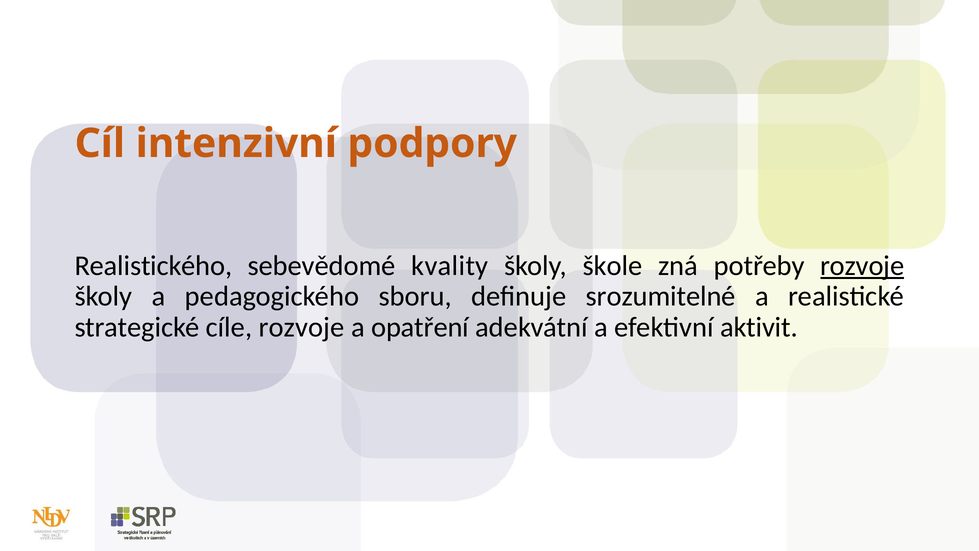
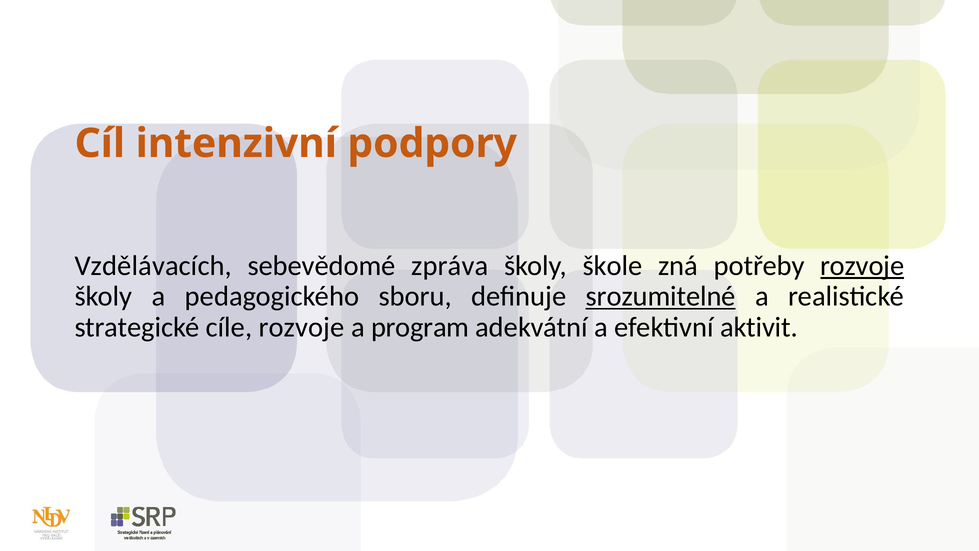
Realistického: Realistického -> Vzdělávacích
kvality: kvality -> zpráva
srozumitelné underline: none -> present
opatření: opatření -> program
